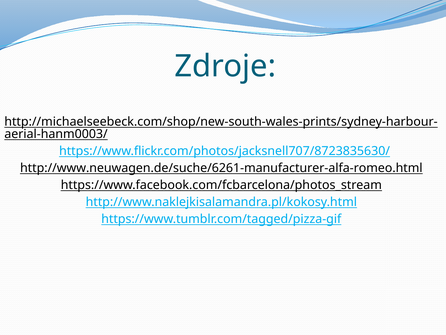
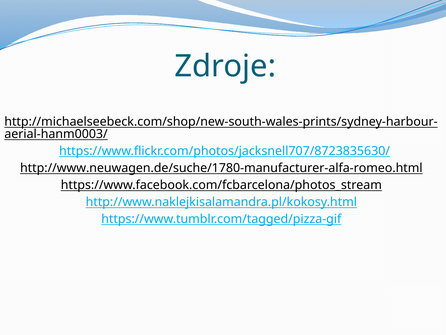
http://www.neuwagen.de/suche/6261-manufacturer-alfa-romeo.html: http://www.neuwagen.de/suche/6261-manufacturer-alfa-romeo.html -> http://www.neuwagen.de/suche/1780-manufacturer-alfa-romeo.html
